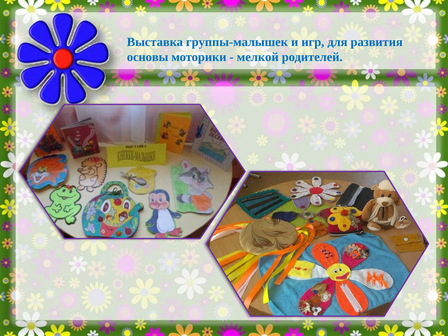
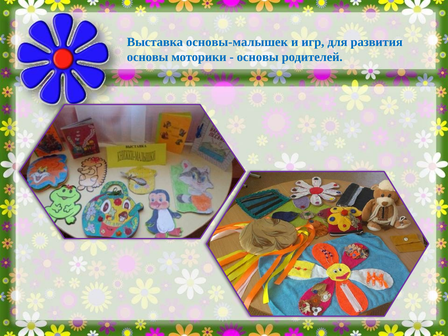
группы-малышек: группы-малышек -> основы-малышек
мелкой at (258, 57): мелкой -> основы
